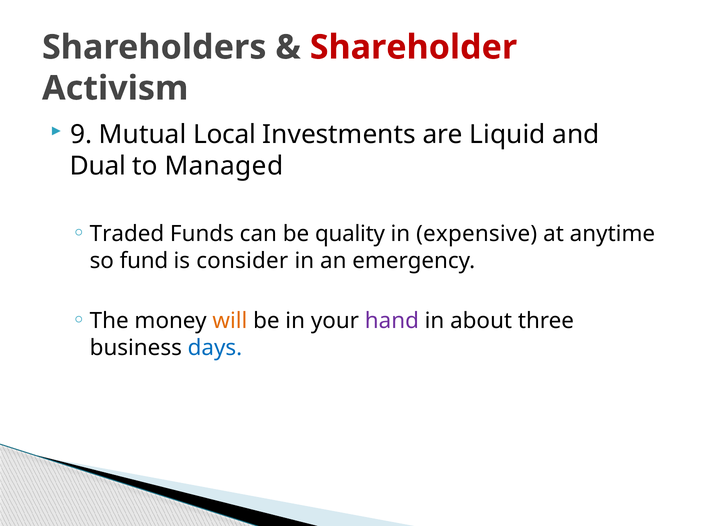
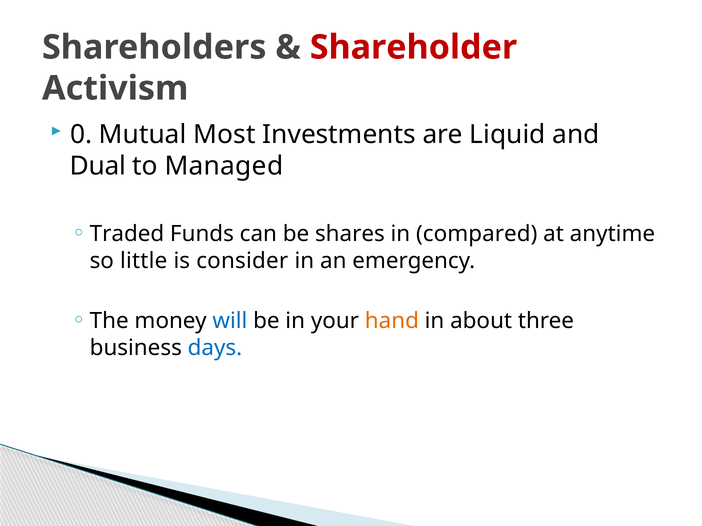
9: 9 -> 0
Local: Local -> Most
quality: quality -> shares
expensive: expensive -> compared
fund: fund -> little
will colour: orange -> blue
hand colour: purple -> orange
